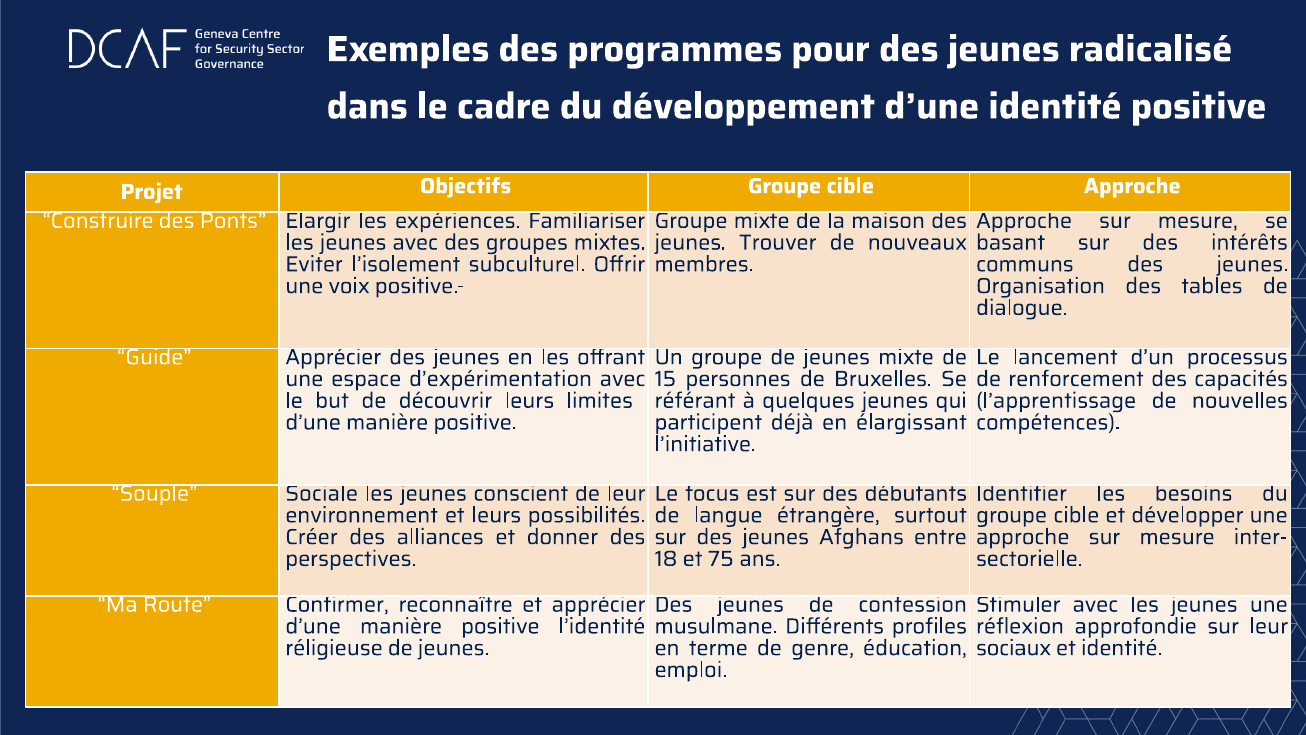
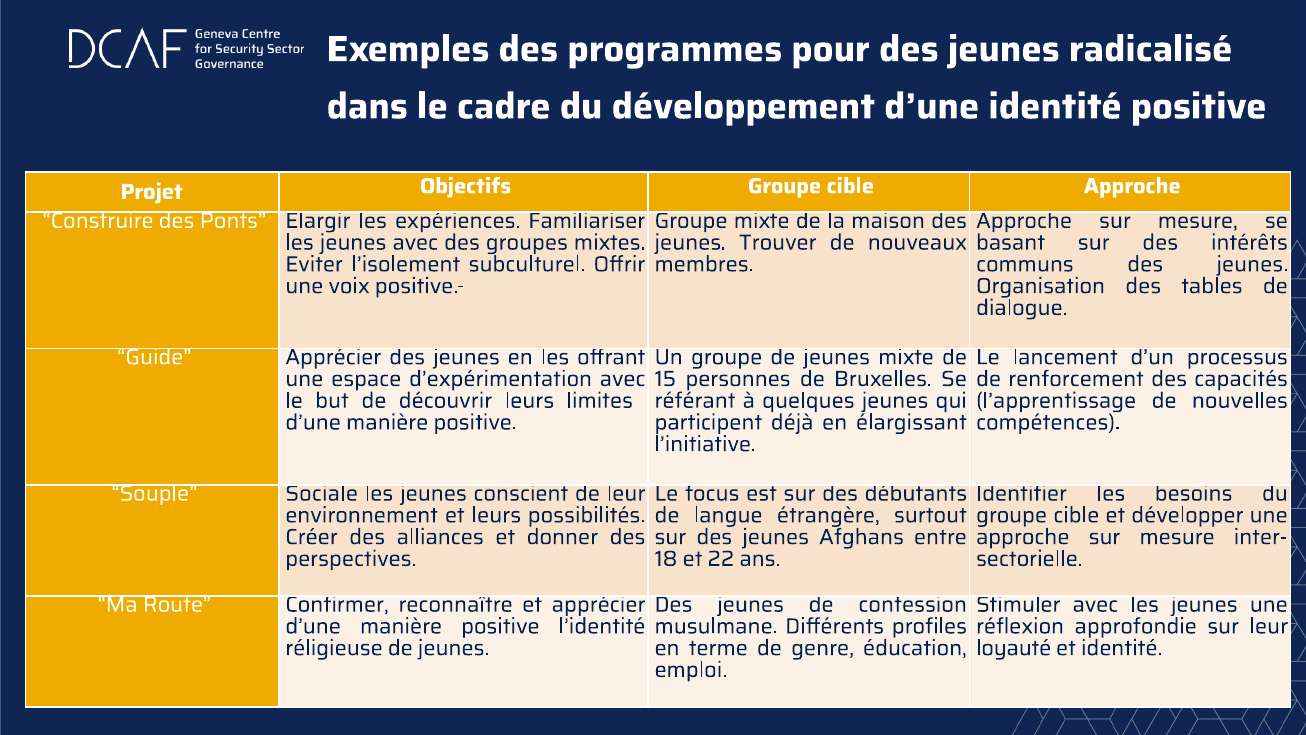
75: 75 -> 22
sociaux: sociaux -> loyauté
